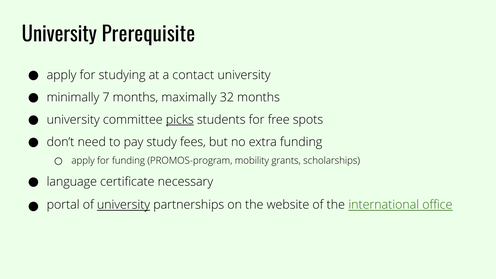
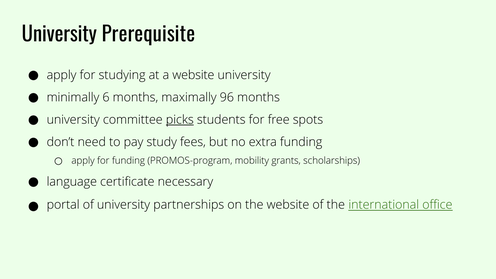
a contact: contact -> website
7: 7 -> 6
32: 32 -> 96
university at (124, 205) underline: present -> none
